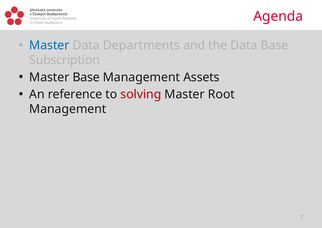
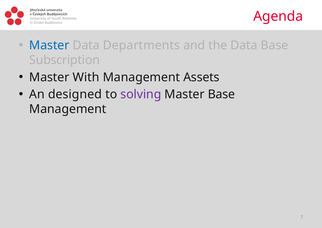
Master Base: Base -> With
reference: reference -> designed
solving colour: red -> purple
Master Root: Root -> Base
